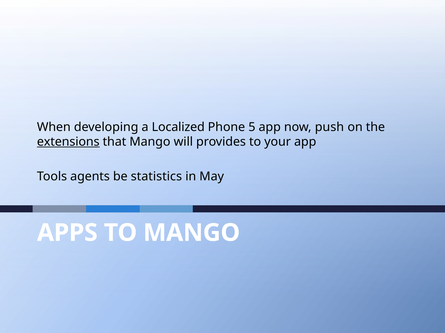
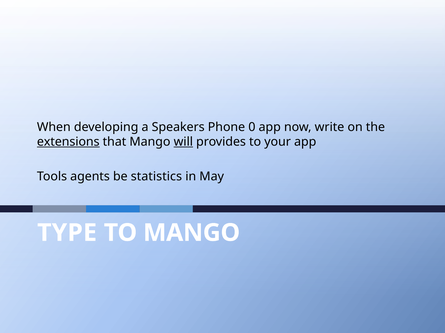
Localized: Localized -> Speakers
5: 5 -> 0
push: push -> write
will underline: none -> present
APPS: APPS -> TYPE
